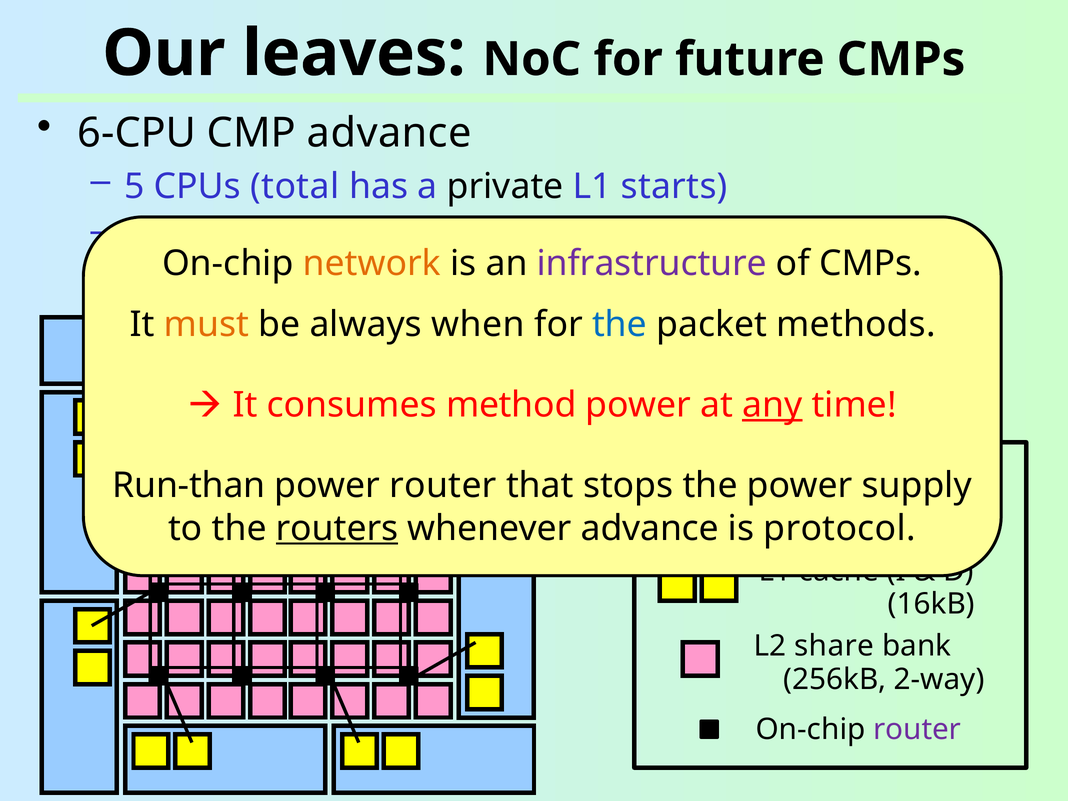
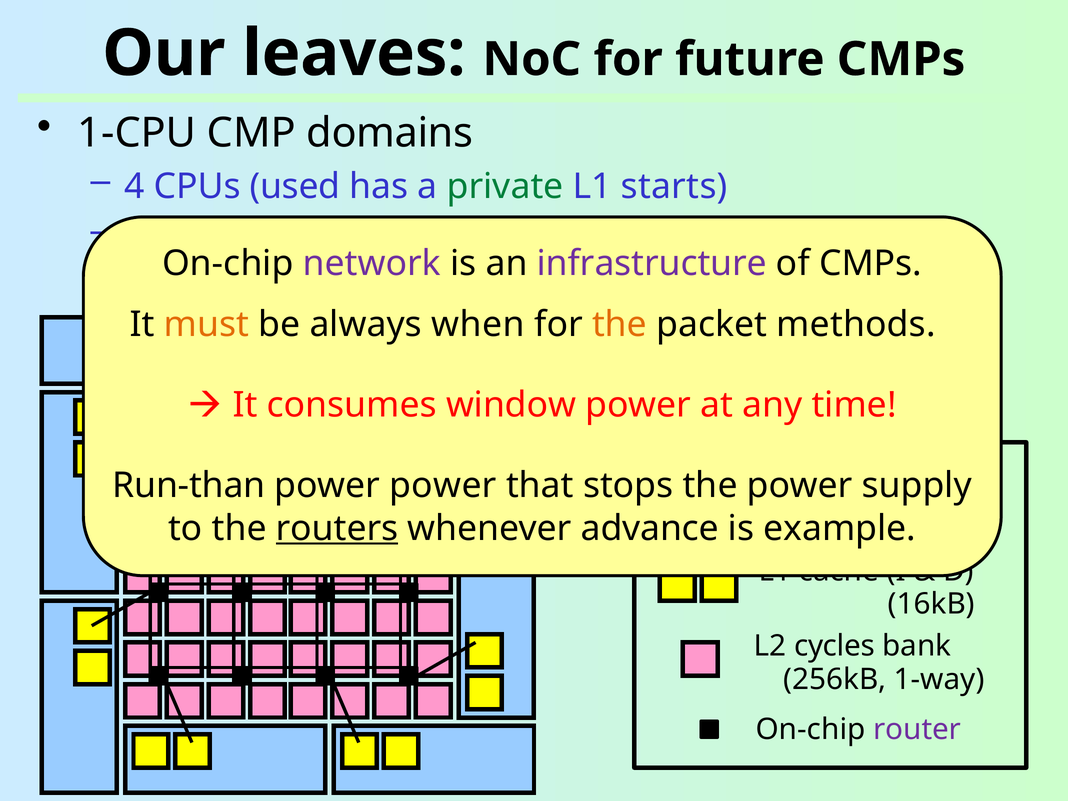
6-CPU: 6-CPU -> 1-CPU
CMP advance: advance -> domains
5: 5 -> 4
total: total -> used
private colour: black -> green
network colour: orange -> purple
the at (620, 324) colour: blue -> orange
method: method -> window
any underline: present -> none
power router: router -> power
protocol: protocol -> example
share: share -> cycles
2-way: 2-way -> 1-way
